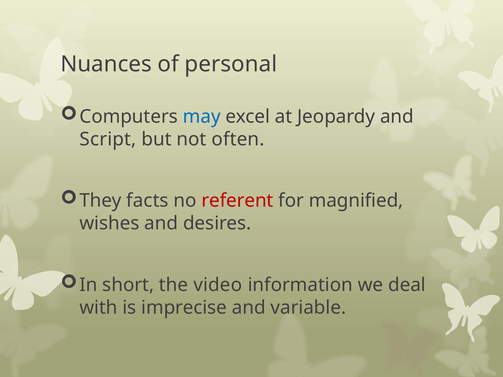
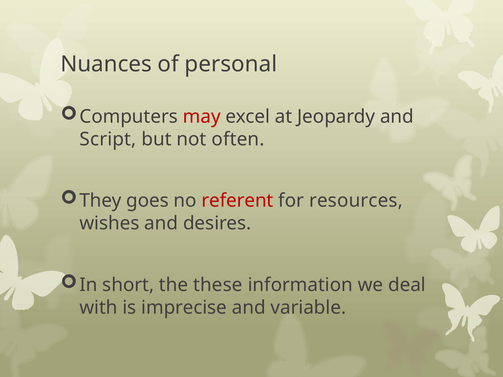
may colour: blue -> red
facts: facts -> goes
magnified: magnified -> resources
video: video -> these
